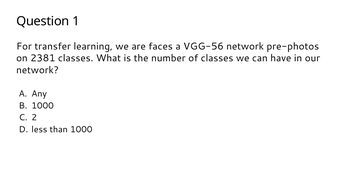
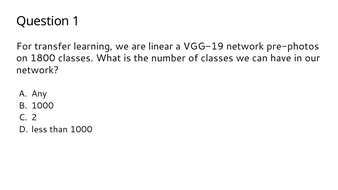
faces: faces -> linear
VGG-56: VGG-56 -> VGG-19
2381: 2381 -> 1800
